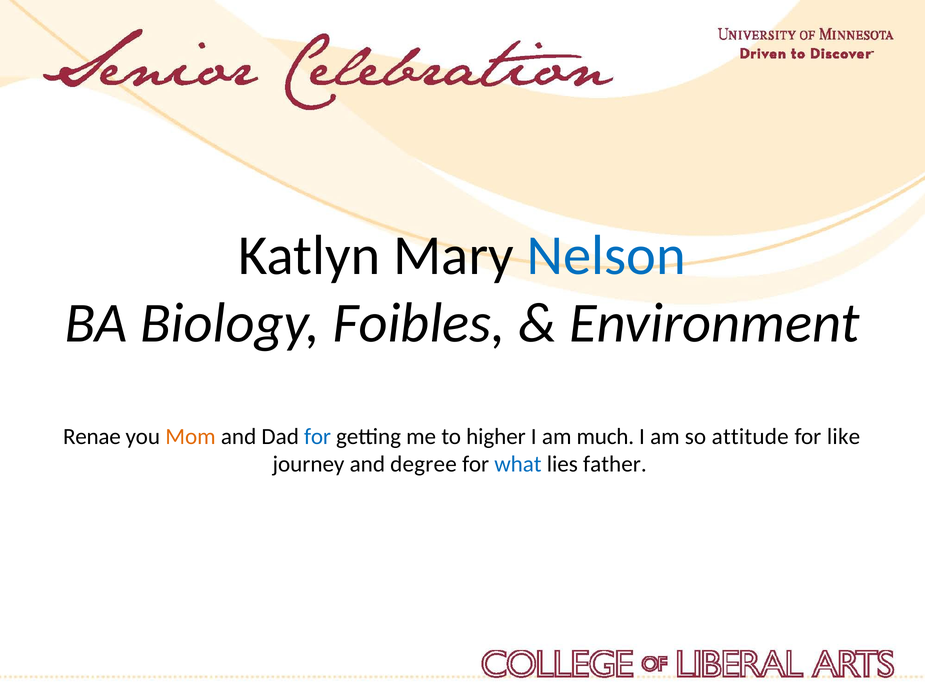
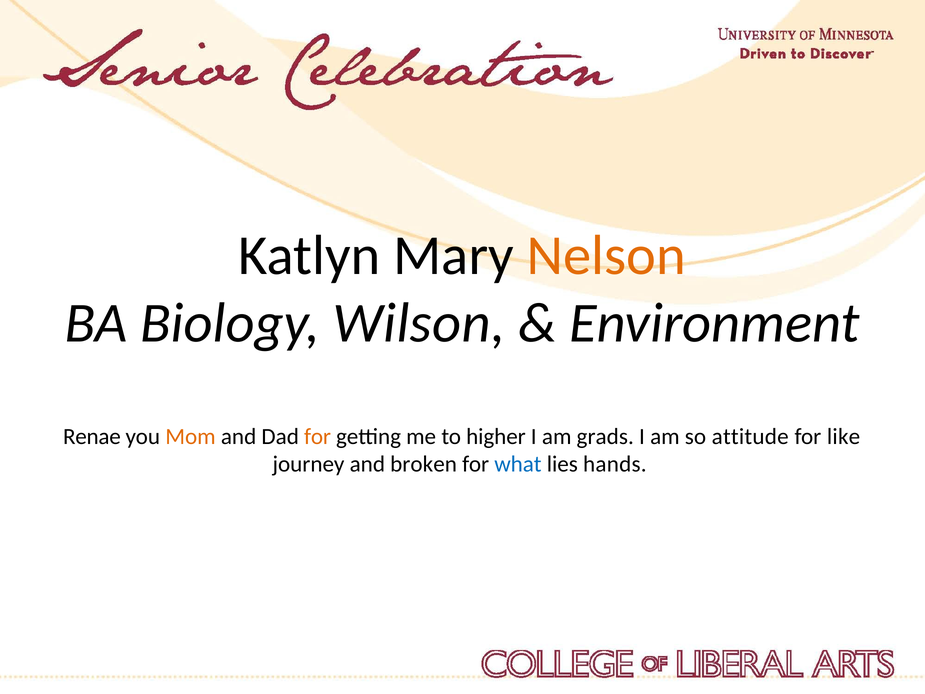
Nelson colour: blue -> orange
Foibles: Foibles -> Wilson
for at (317, 436) colour: blue -> orange
much: much -> grads
degree: degree -> broken
father: father -> hands
